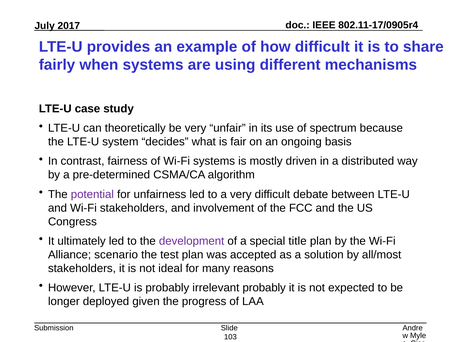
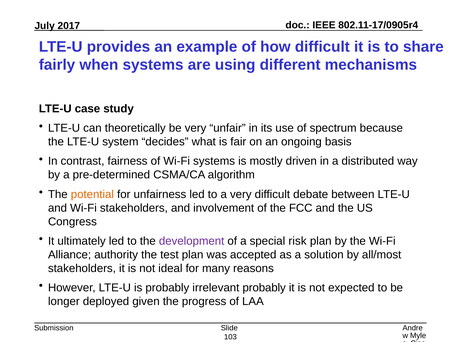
potential colour: purple -> orange
title: title -> risk
scenario: scenario -> authority
